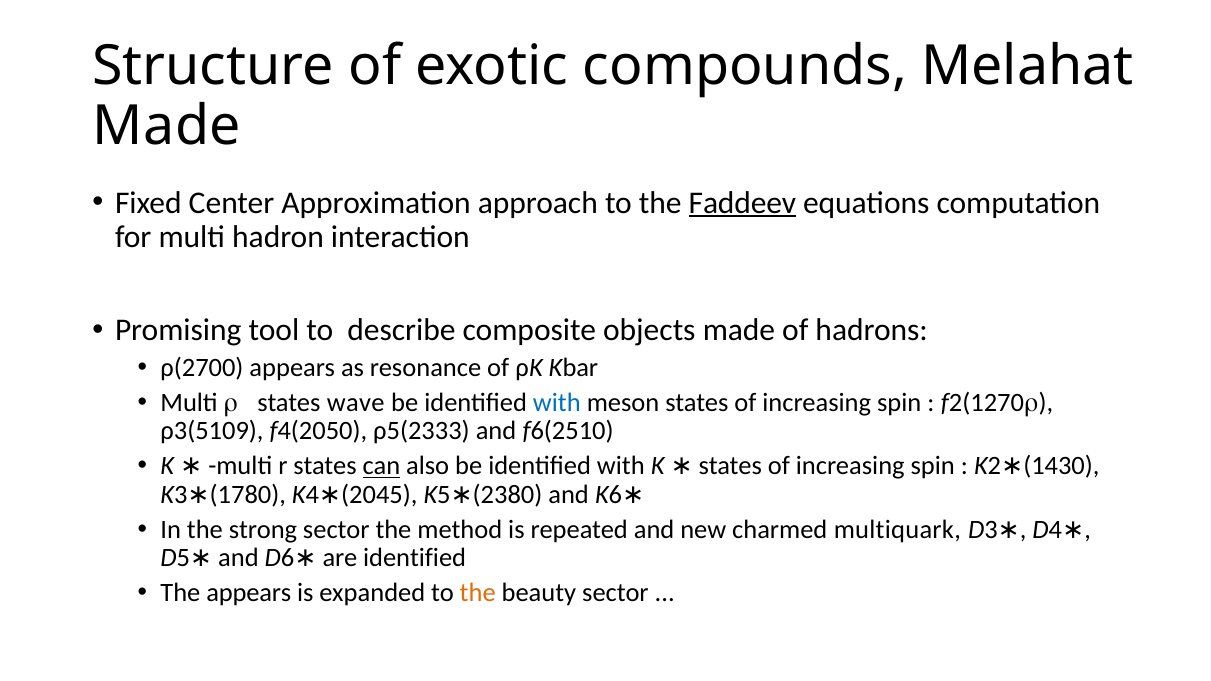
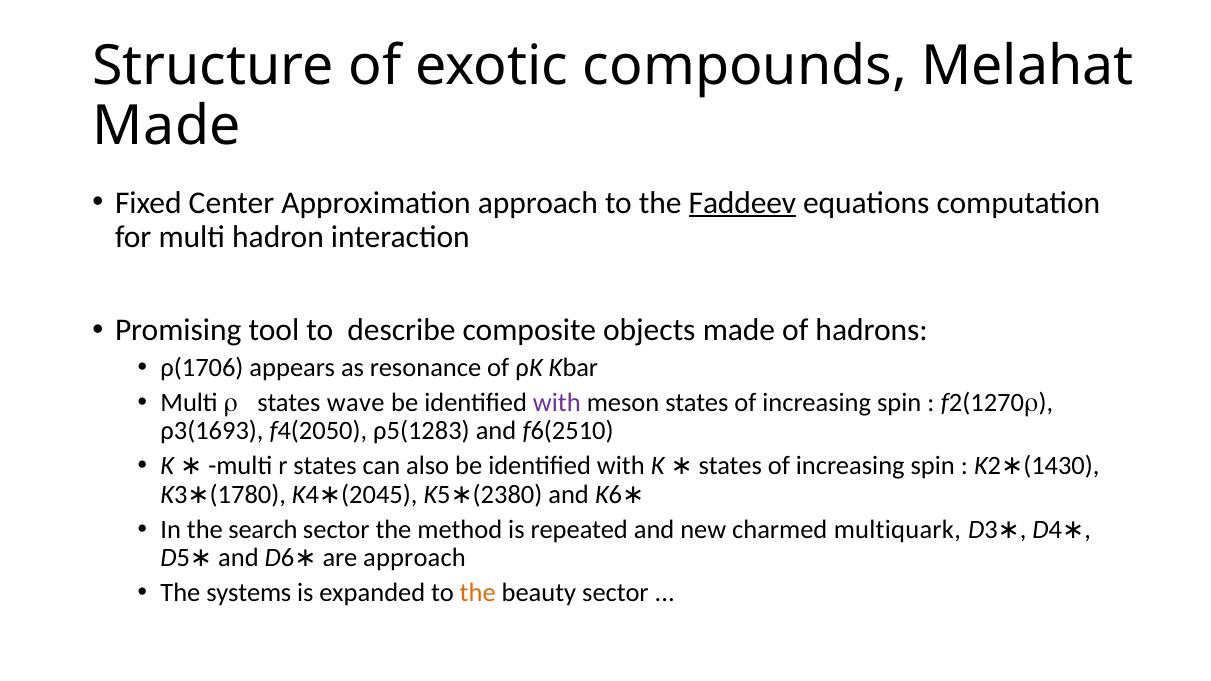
ρ(2700: ρ(2700 -> ρ(1706
with at (557, 403) colour: blue -> purple
ρ3(5109: ρ3(5109 -> ρ3(1693
ρ5(2333: ρ5(2333 -> ρ5(1283
can underline: present -> none
strong: strong -> search
are identified: identified -> approach
The appears: appears -> systems
